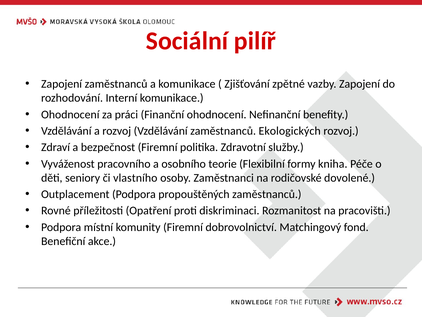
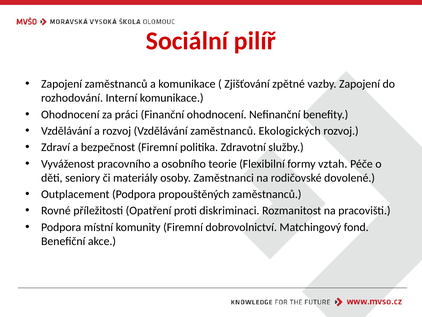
kniha: kniha -> vztah
vlastního: vlastního -> materiály
